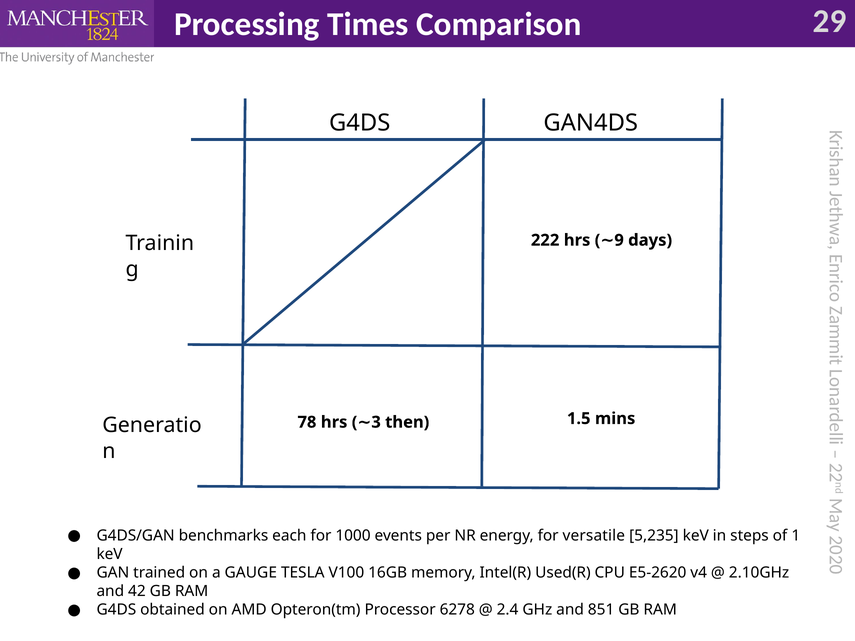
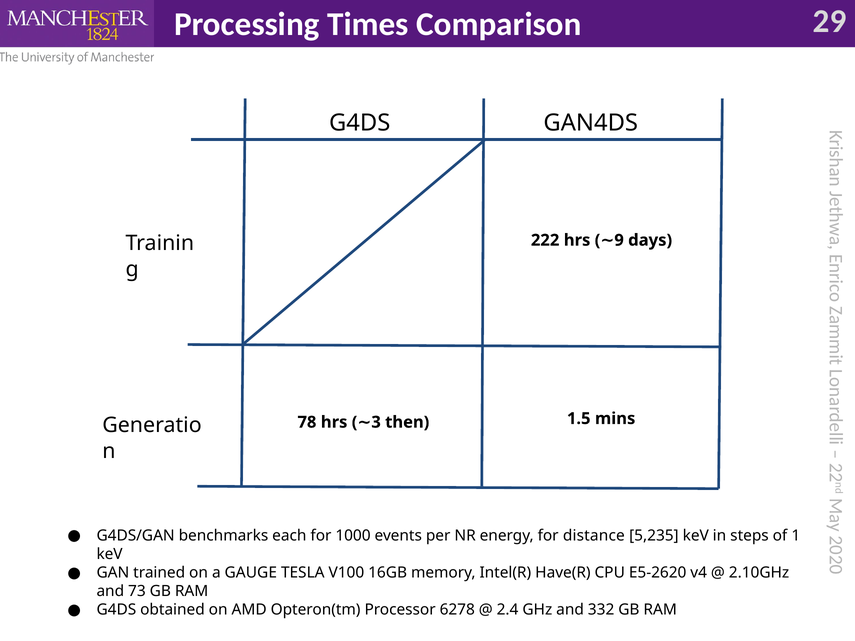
versatile: versatile -> distance
Used(R: Used(R -> Have(R
42: 42 -> 73
851: 851 -> 332
